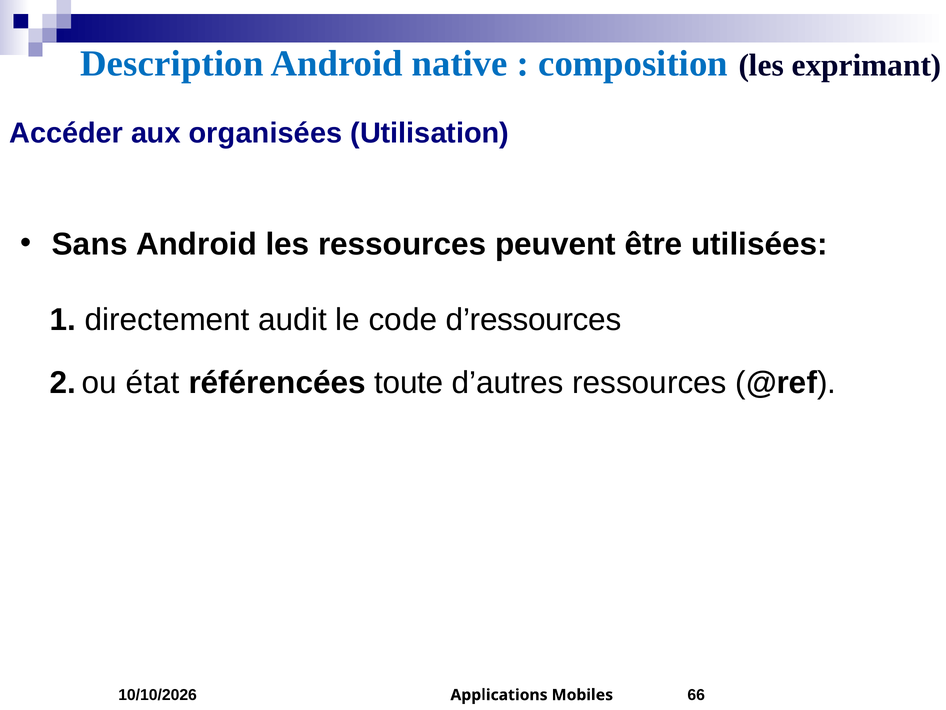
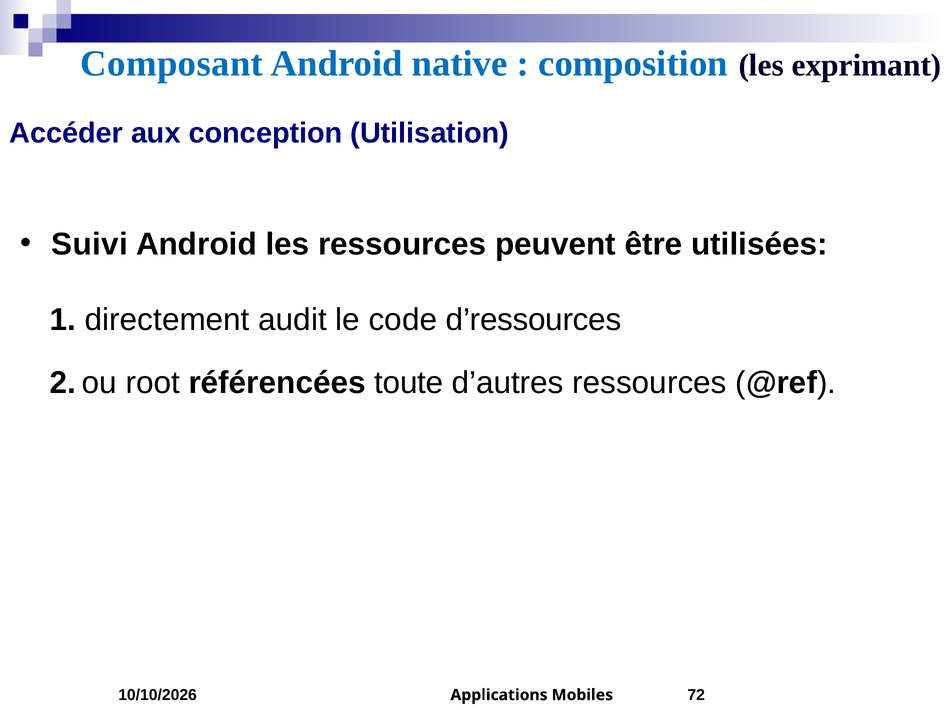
Description: Description -> Composant
organisées: organisées -> conception
Sans: Sans -> Suivi
état: état -> root
66: 66 -> 72
